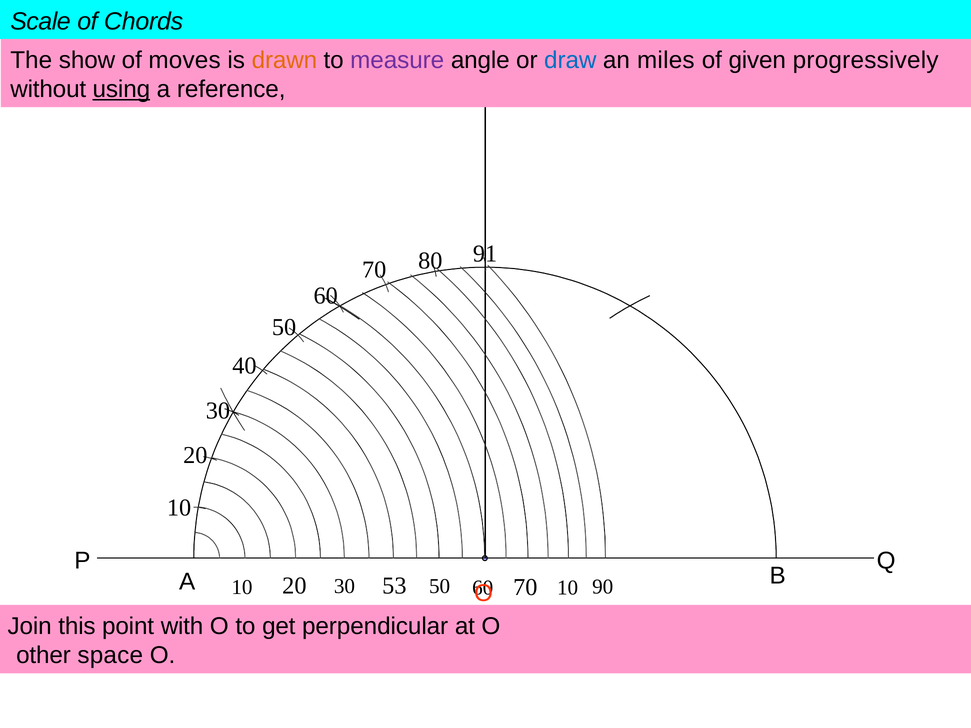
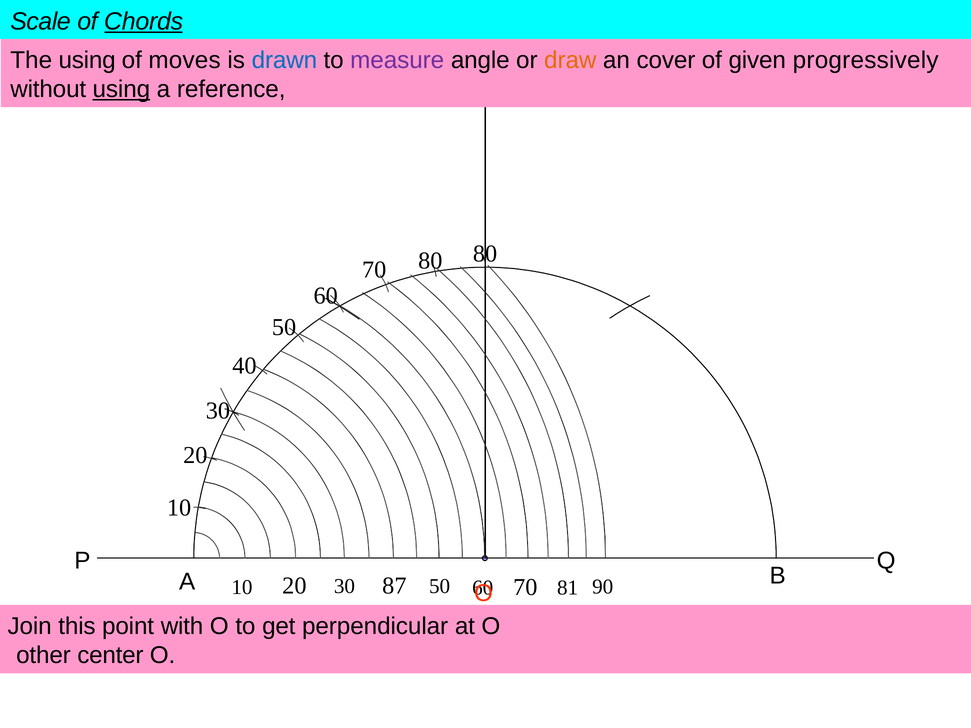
Chords underline: none -> present
The show: show -> using
drawn colour: orange -> blue
draw at (570, 60) colour: blue -> orange
miles: miles -> cover
80 91: 91 -> 80
53: 53 -> 87
70 10: 10 -> 81
space: space -> center
